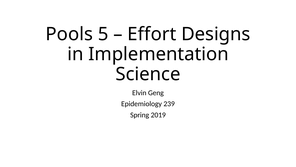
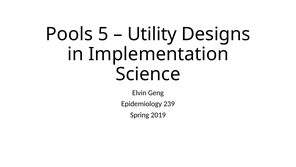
Effort: Effort -> Utility
